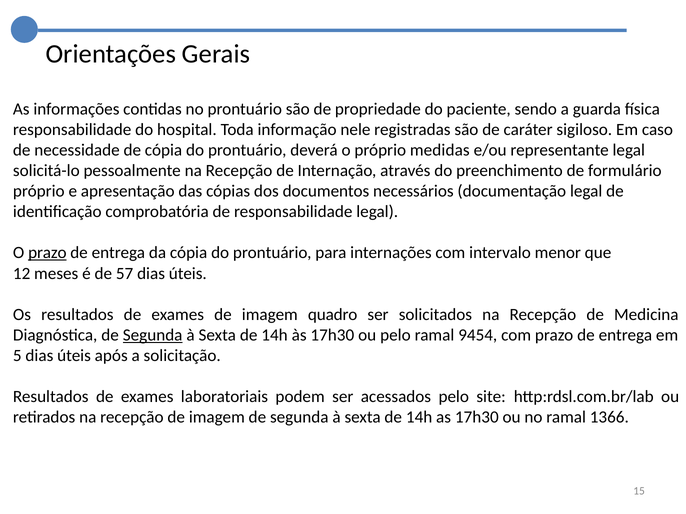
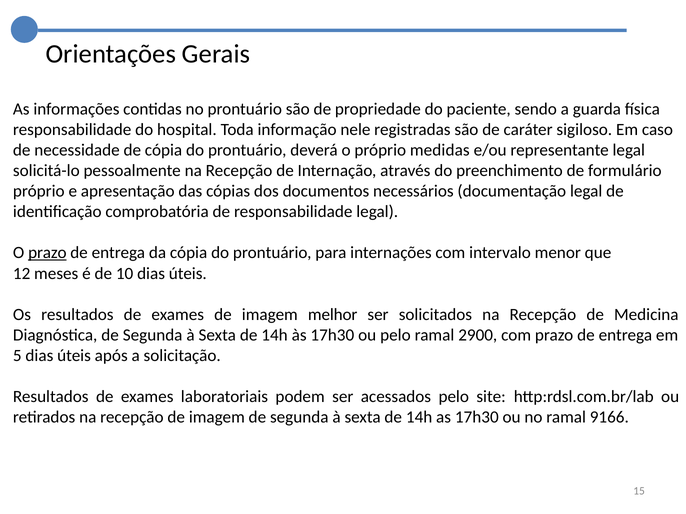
57: 57 -> 10
quadro: quadro -> melhor
Segunda at (153, 335) underline: present -> none
9454: 9454 -> 2900
1366: 1366 -> 9166
